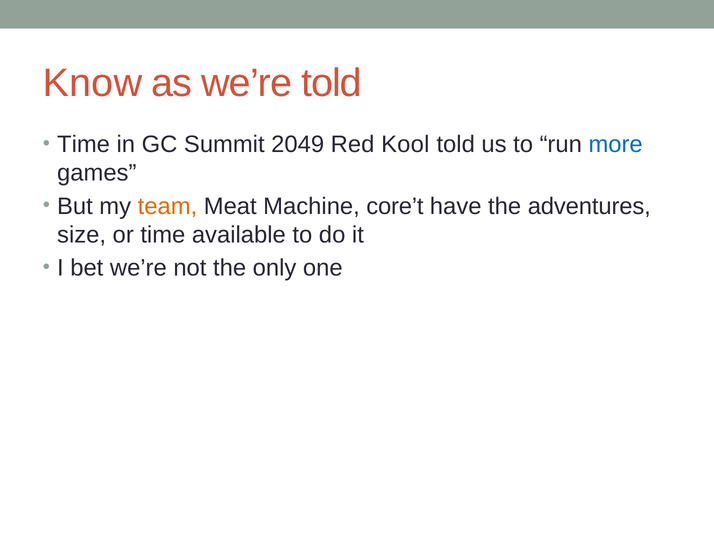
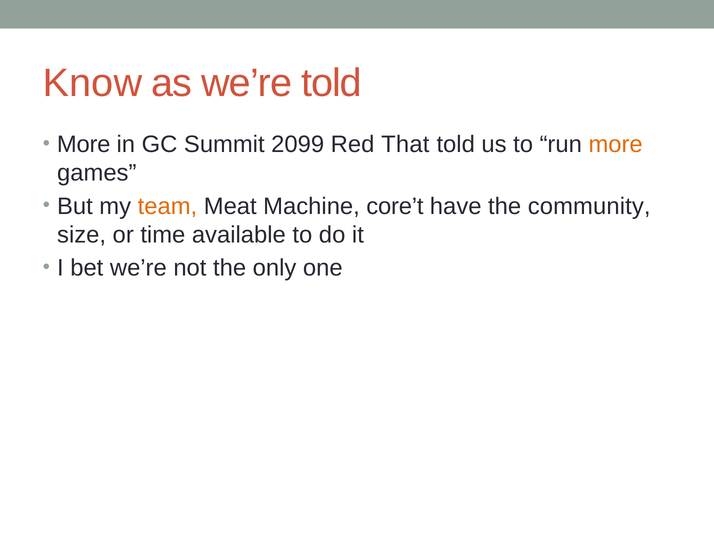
Time at (84, 144): Time -> More
2049: 2049 -> 2099
Kool: Kool -> That
more at (616, 144) colour: blue -> orange
adventures: adventures -> community
